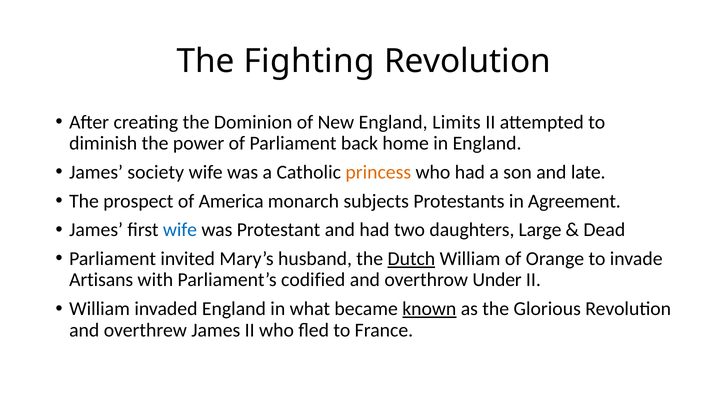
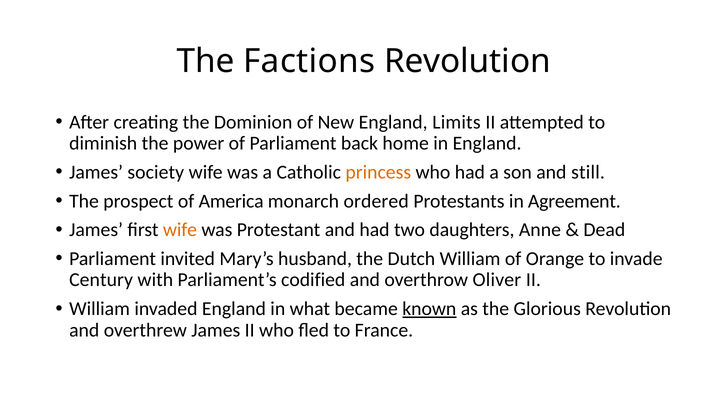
Fighting: Fighting -> Factions
late: late -> still
subjects: subjects -> ordered
wife at (180, 230) colour: blue -> orange
Large: Large -> Anne
Dutch underline: present -> none
Artisans: Artisans -> Century
Under: Under -> Oliver
